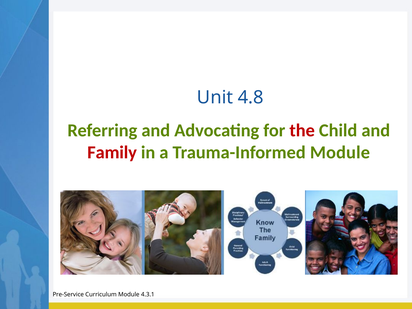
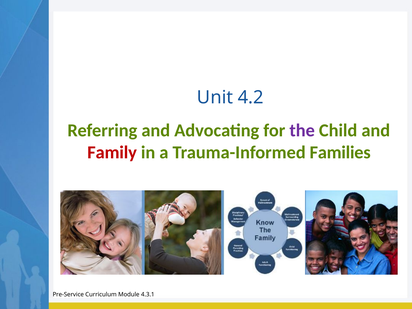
4.8: 4.8 -> 4.2
the colour: red -> purple
Trauma-Informed Module: Module -> Families
